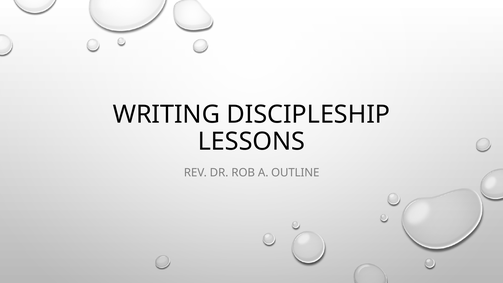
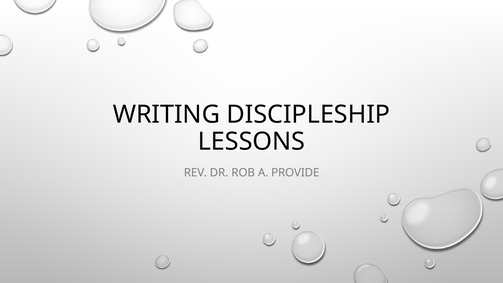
OUTLINE: OUTLINE -> PROVIDE
